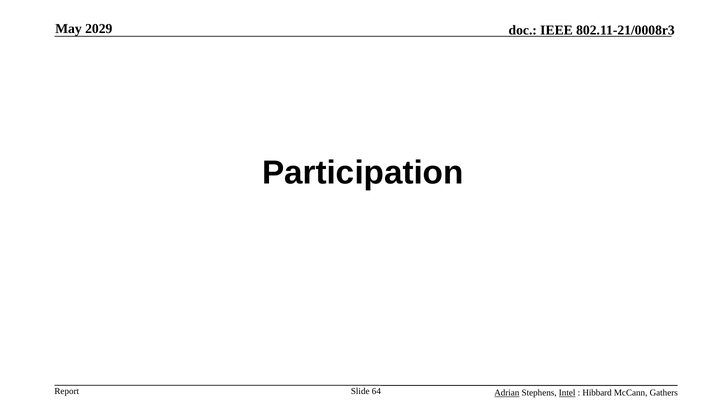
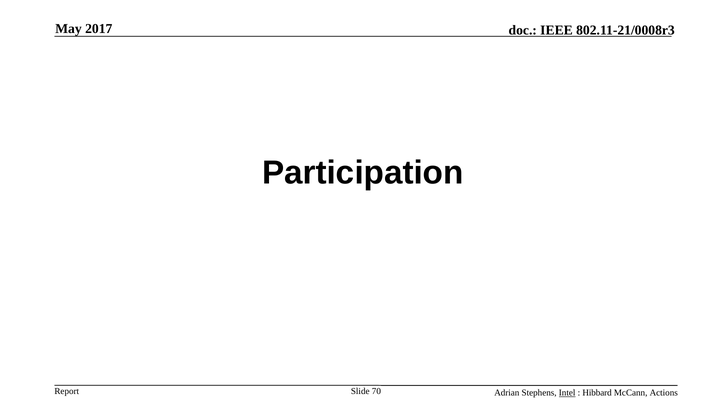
2029: 2029 -> 2017
64: 64 -> 70
Adrian underline: present -> none
Gathers: Gathers -> Actions
